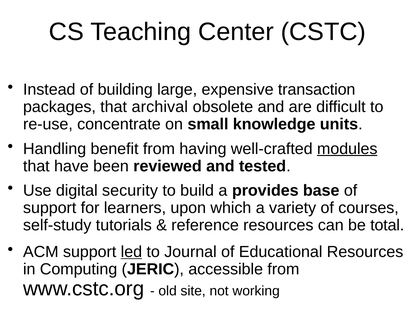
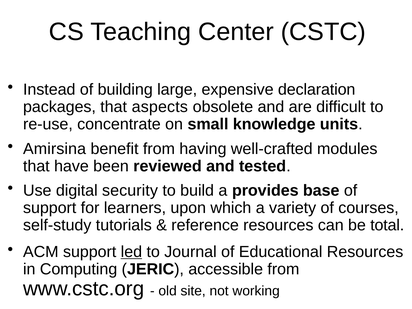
transaction: transaction -> declaration
archival: archival -> aspects
Handling: Handling -> Amirsina
modules underline: present -> none
